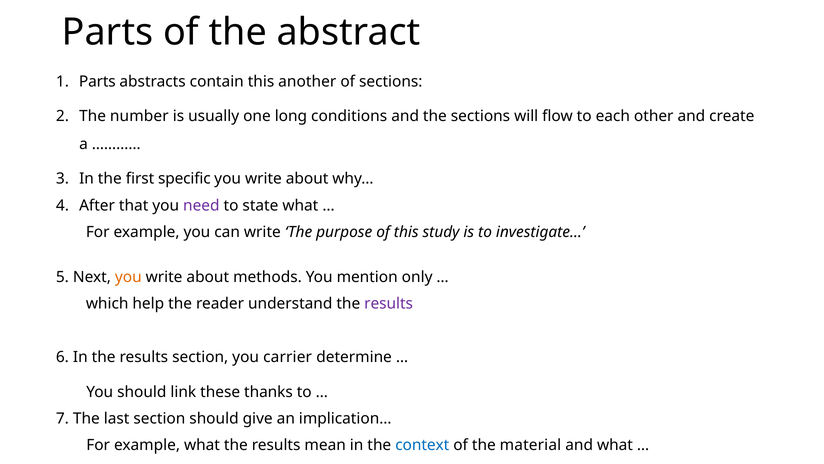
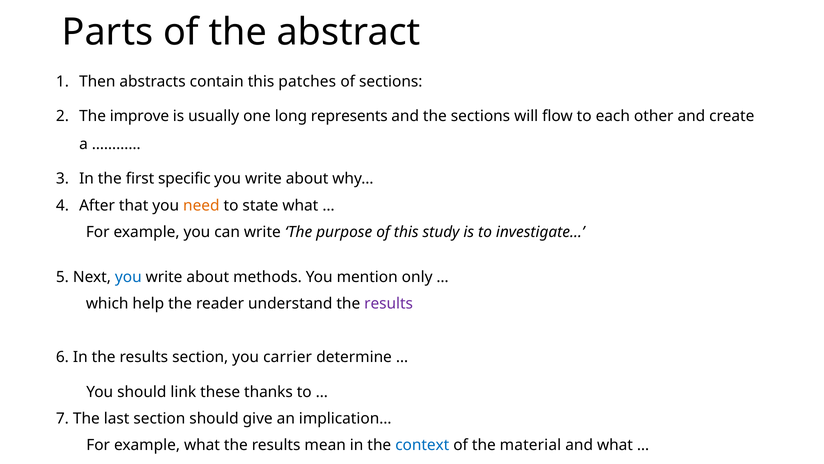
Parts at (97, 81): Parts -> Then
another: another -> patches
number: number -> improve
conditions: conditions -> represents
need colour: purple -> orange
you at (128, 277) colour: orange -> blue
